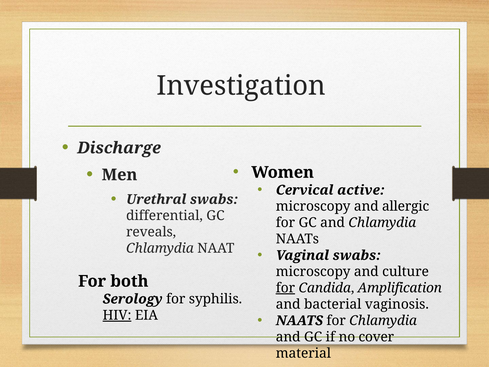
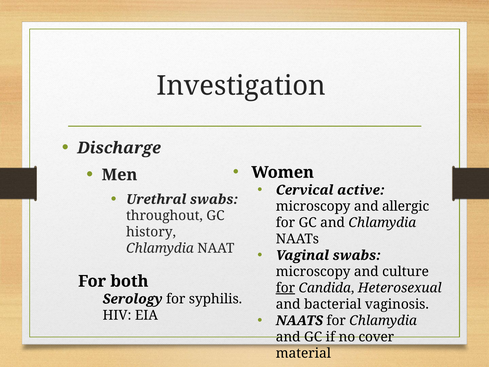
differential: differential -> throughout
reveals: reveals -> history
Amplification: Amplification -> Heterosexual
HIV underline: present -> none
